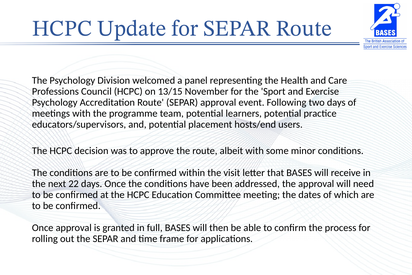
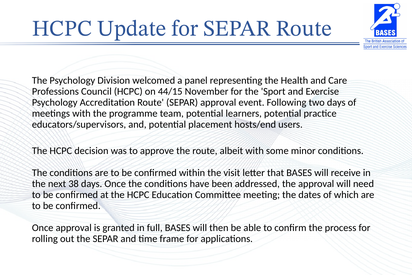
13/15: 13/15 -> 44/15
22: 22 -> 38
